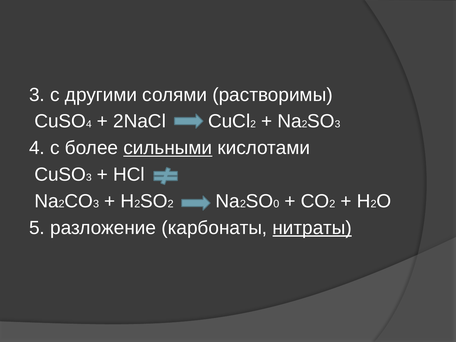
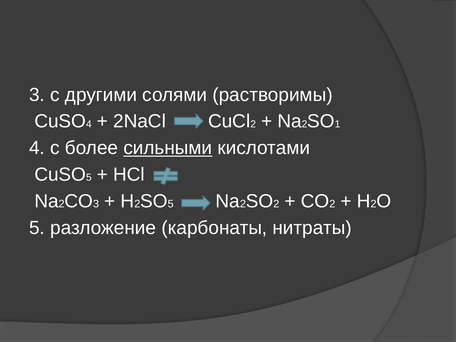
3 at (338, 124): 3 -> 1
3 at (89, 178): 3 -> 5
2 at (171, 204): 2 -> 5
0 at (276, 204): 0 -> 2
нитраты underline: present -> none
